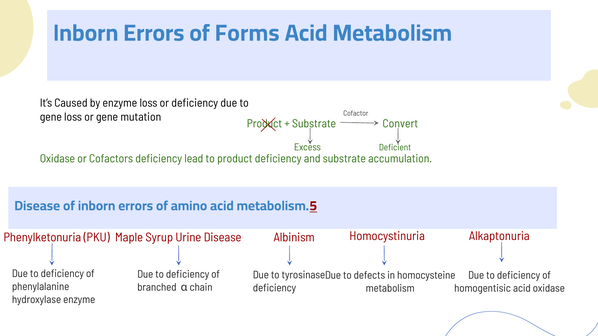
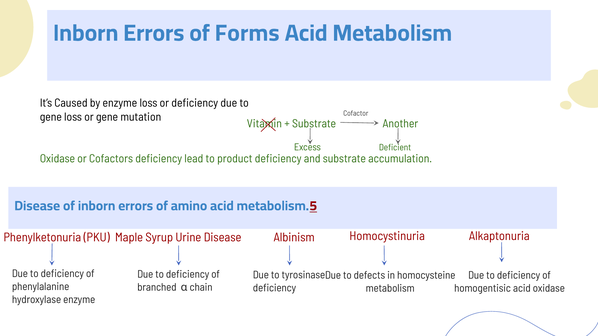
Product at (264, 124): Product -> Vitamin
Convert: Convert -> Another
